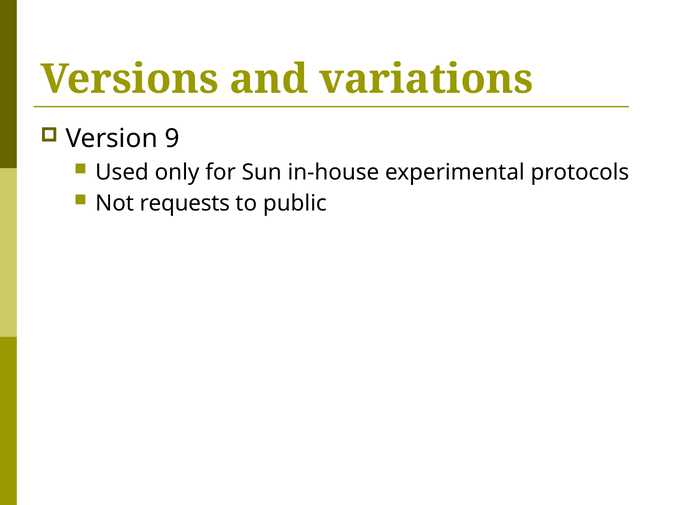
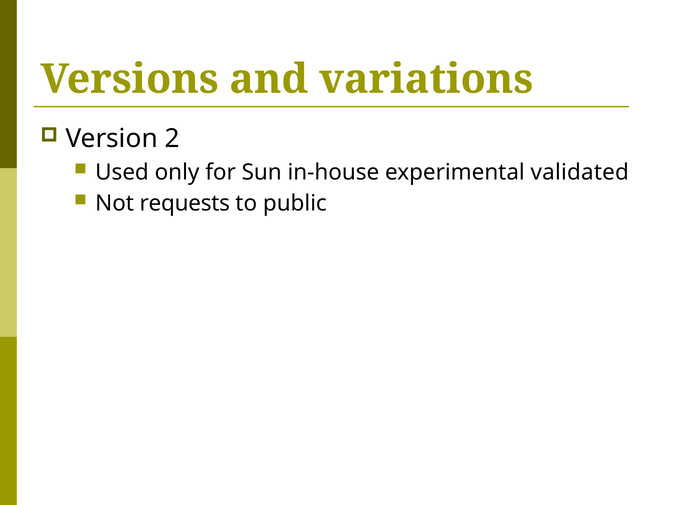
9: 9 -> 2
protocols: protocols -> validated
